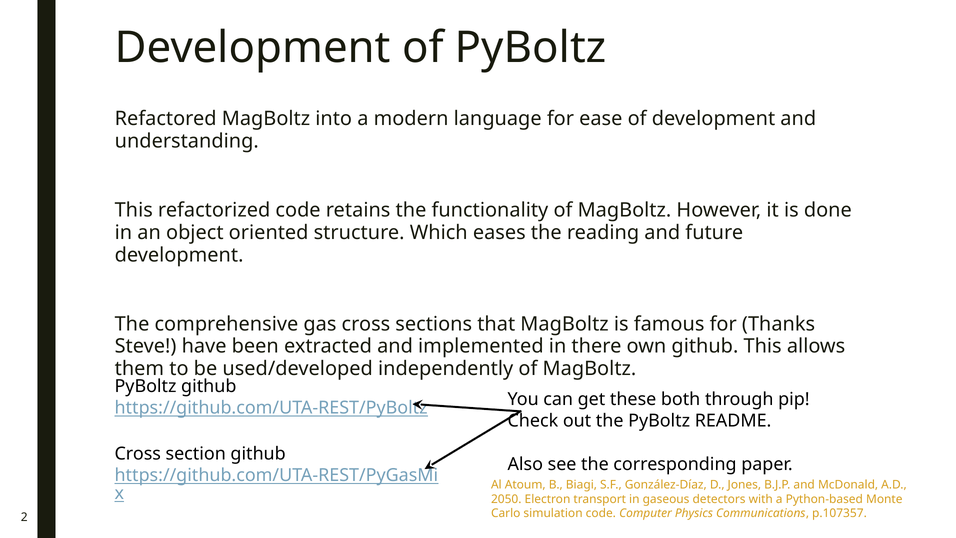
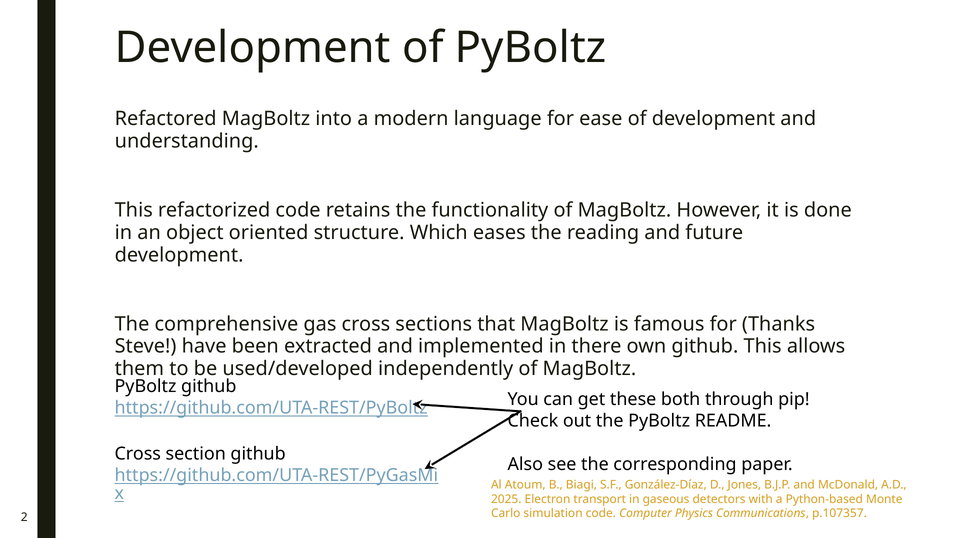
2050: 2050 -> 2025
